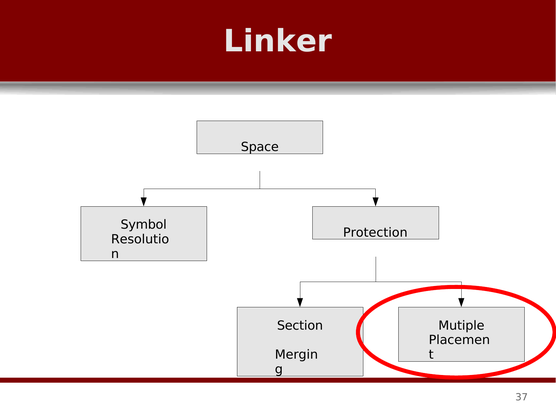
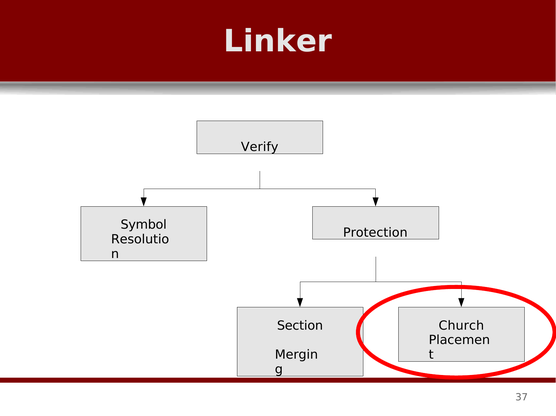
Space: Space -> Verify
Mutiple: Mutiple -> Church
